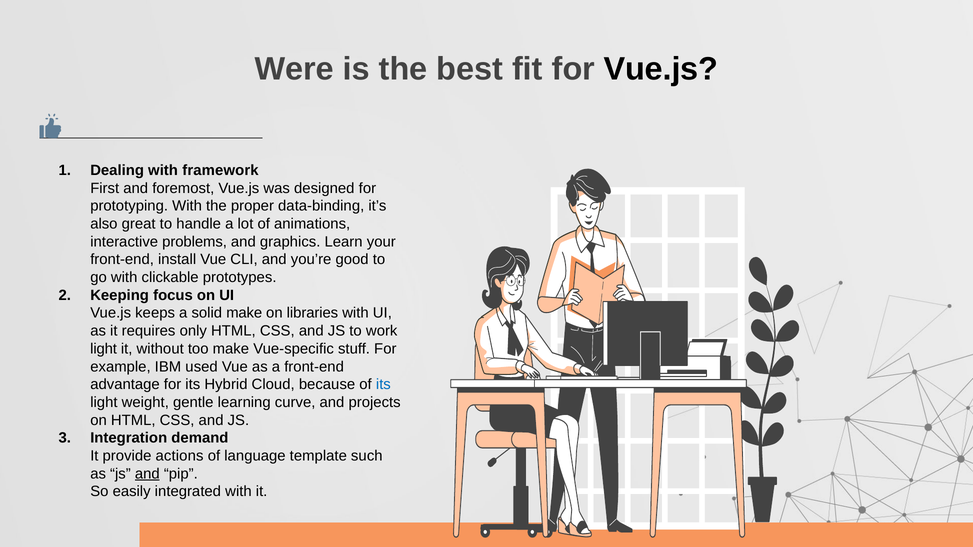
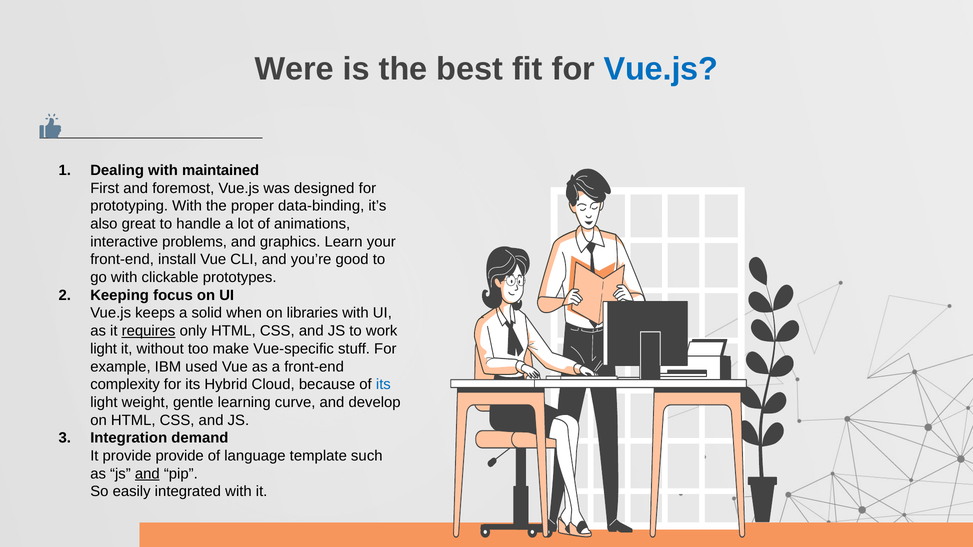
Vue.js at (661, 69) colour: black -> blue
framework: framework -> maintained
solid make: make -> when
requires underline: none -> present
advantage: advantage -> complexity
projects: projects -> develop
provide actions: actions -> provide
